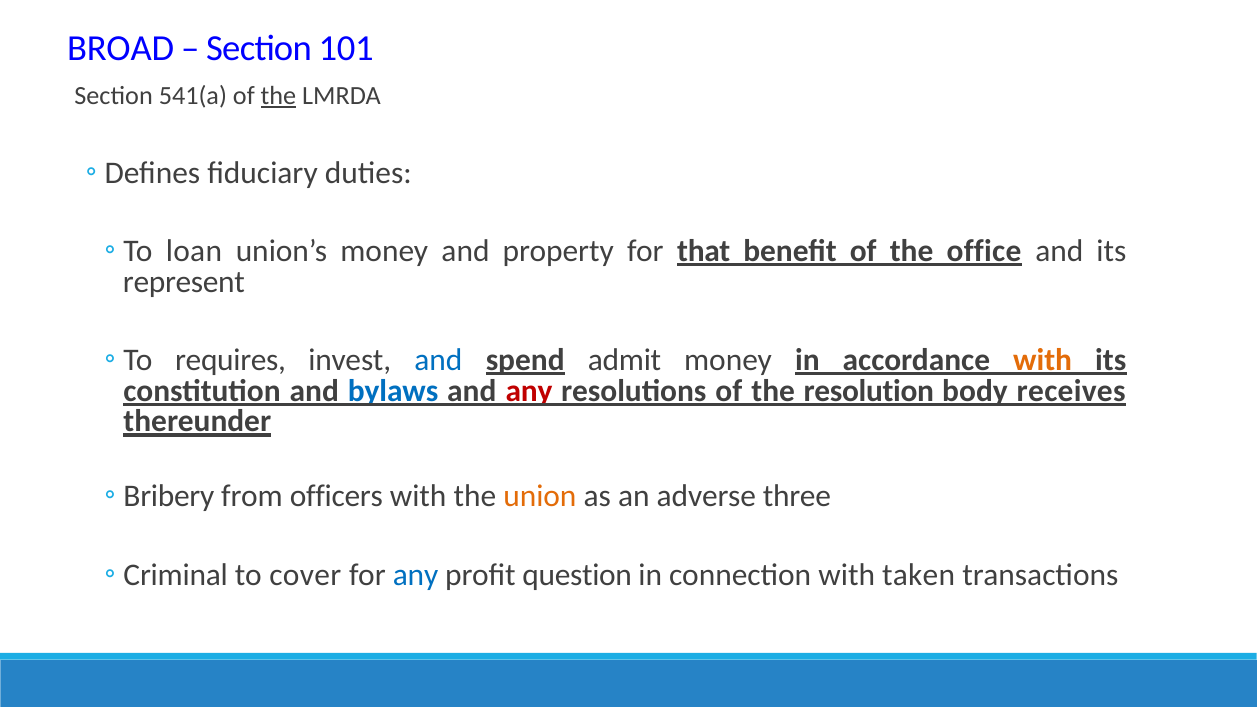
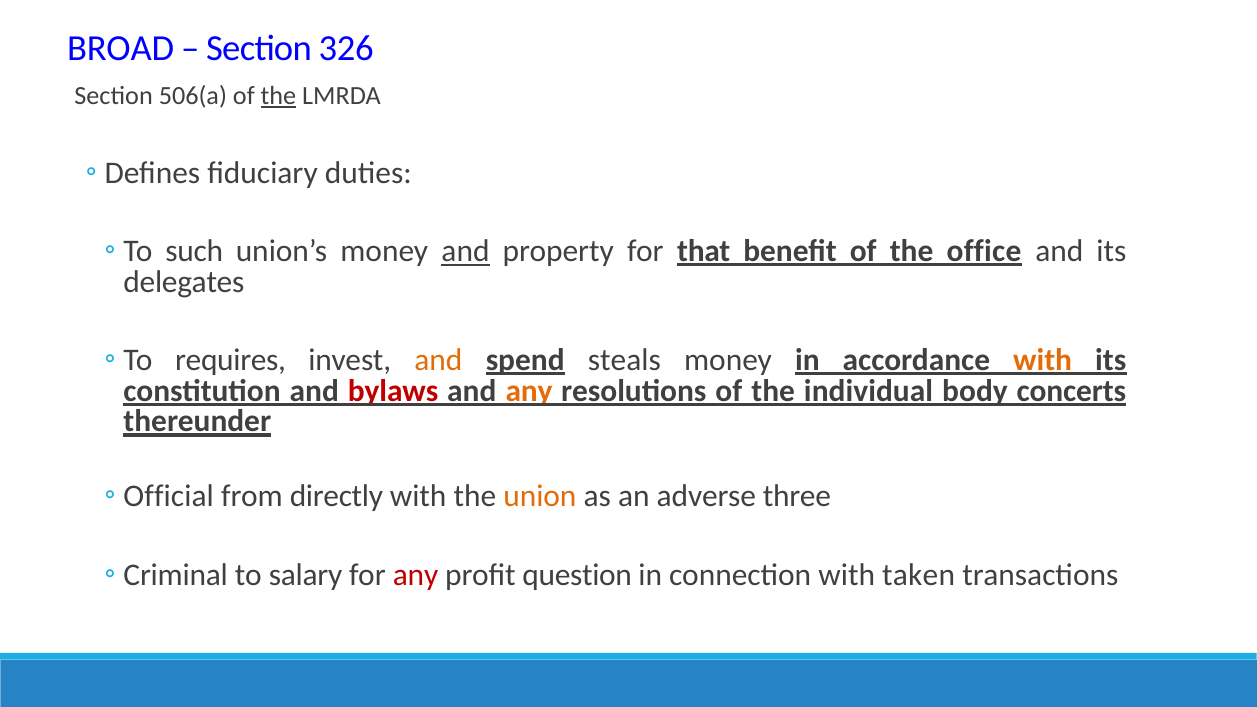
101: 101 -> 326
541(a: 541(a -> 506(a
loan: loan -> such
and at (465, 251) underline: none -> present
represent: represent -> delegates
and at (438, 360) colour: blue -> orange
admit: admit -> steals
bylaws colour: blue -> red
any at (529, 391) colour: red -> orange
resolution: resolution -> individual
receives: receives -> concerts
Bribery: Bribery -> Official
officers: officers -> directly
cover: cover -> salary
any at (415, 575) colour: blue -> red
